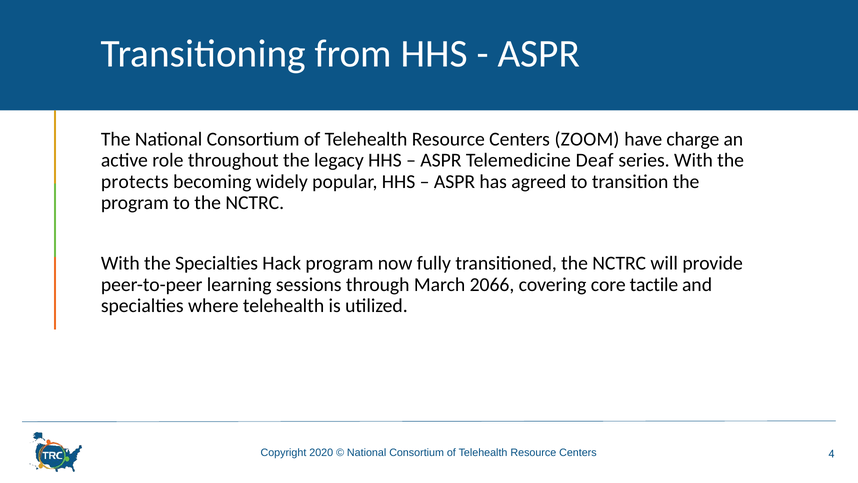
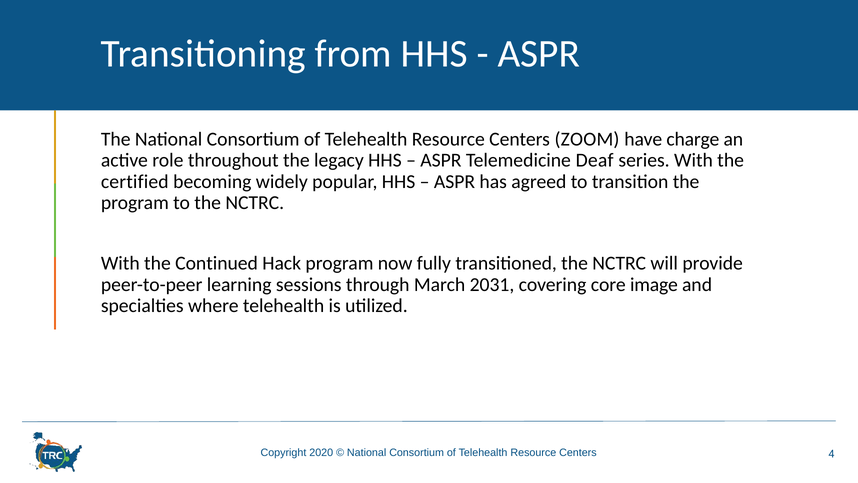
protects: protects -> certified
the Specialties: Specialties -> Continued
2066: 2066 -> 2031
tactile: tactile -> image
